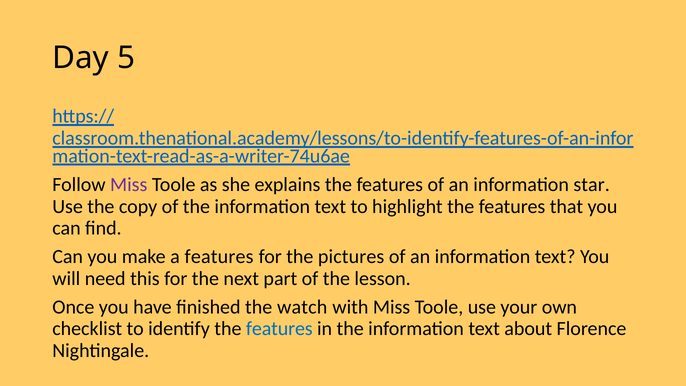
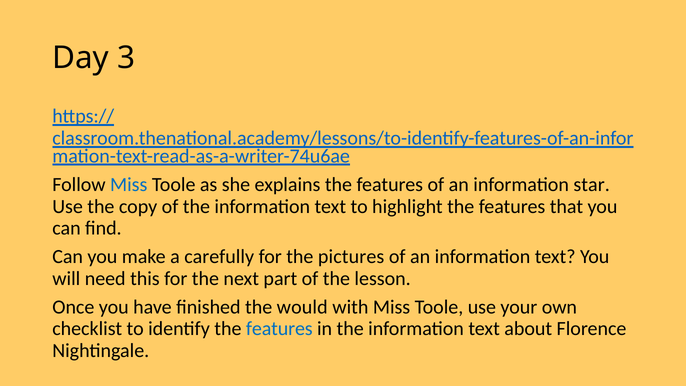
5: 5 -> 3
Miss at (129, 185) colour: purple -> blue
a features: features -> carefully
watch: watch -> would
